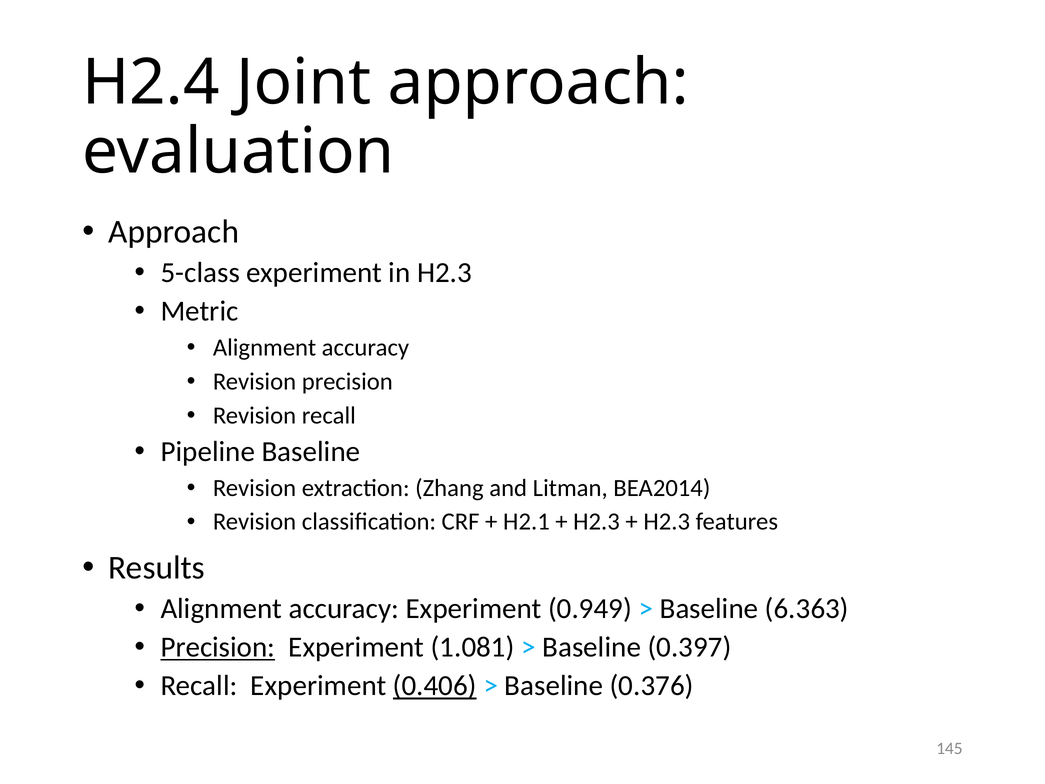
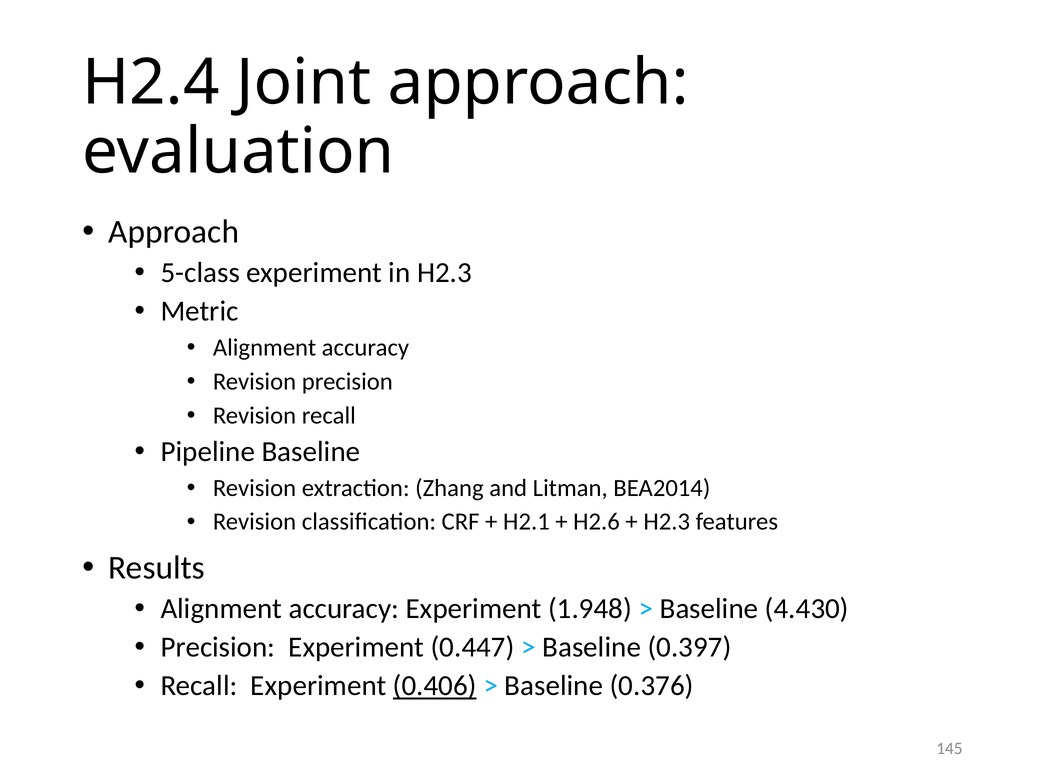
H2.3 at (596, 522): H2.3 -> H2.6
0.949: 0.949 -> 1.948
6.363: 6.363 -> 4.430
Precision at (218, 647) underline: present -> none
1.081: 1.081 -> 0.447
